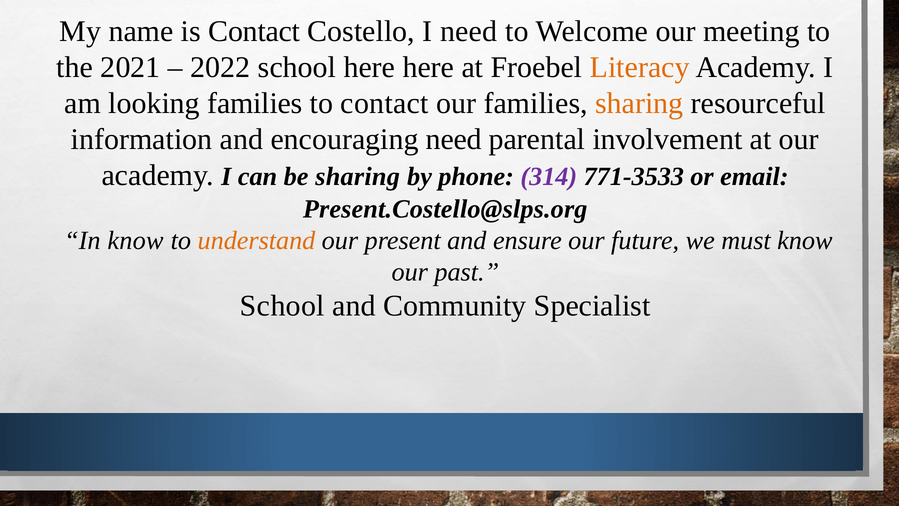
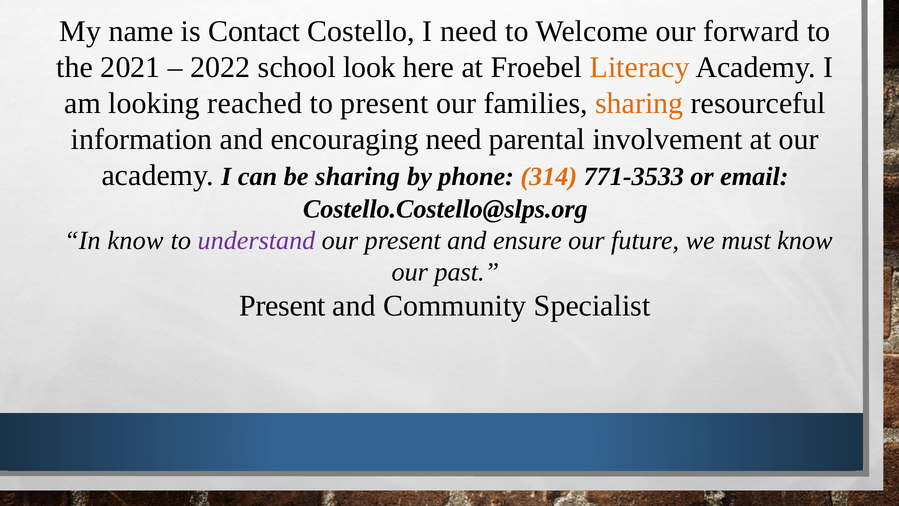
meeting: meeting -> forward
school here: here -> look
looking families: families -> reached
to contact: contact -> present
314 colour: purple -> orange
Present.Costello@slps.org: Present.Costello@slps.org -> Costello.Costello@slps.org
understand colour: orange -> purple
School at (282, 306): School -> Present
